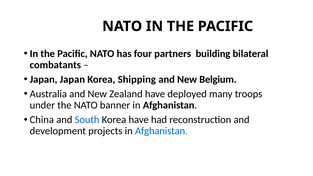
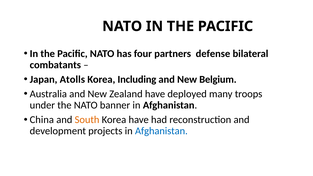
building: building -> defense
Japan Japan: Japan -> Atolls
Shipping: Shipping -> Including
South colour: blue -> orange
